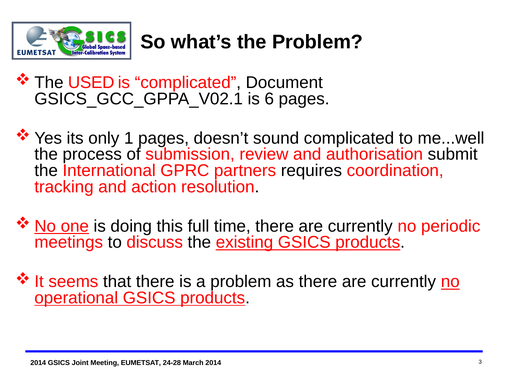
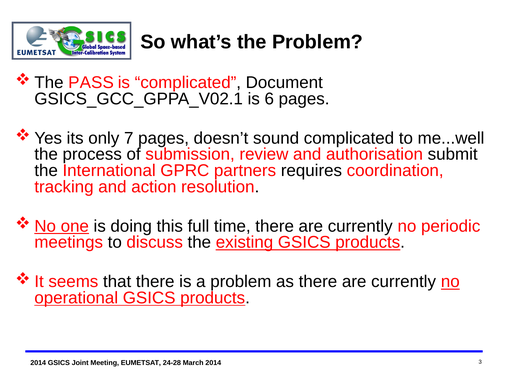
USED: USED -> PASS
1: 1 -> 7
